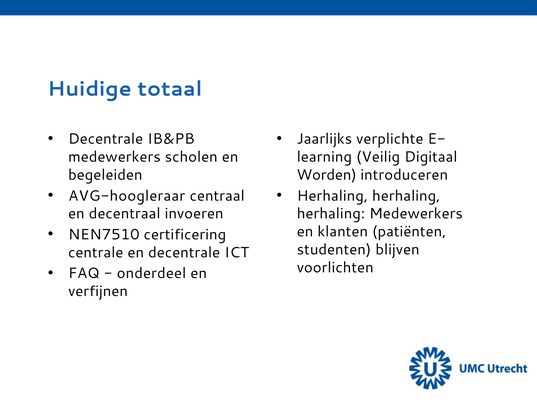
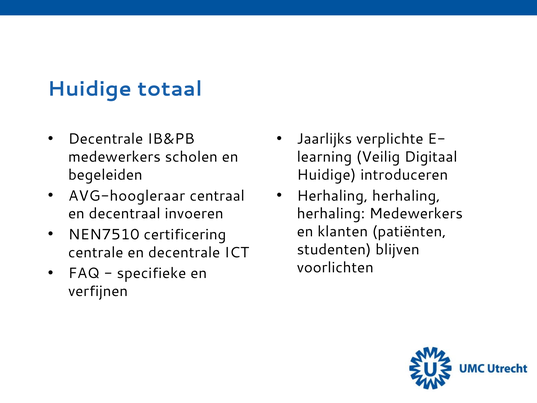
Worden at (327, 175): Worden -> Huidige
onderdeel: onderdeel -> specifieke
